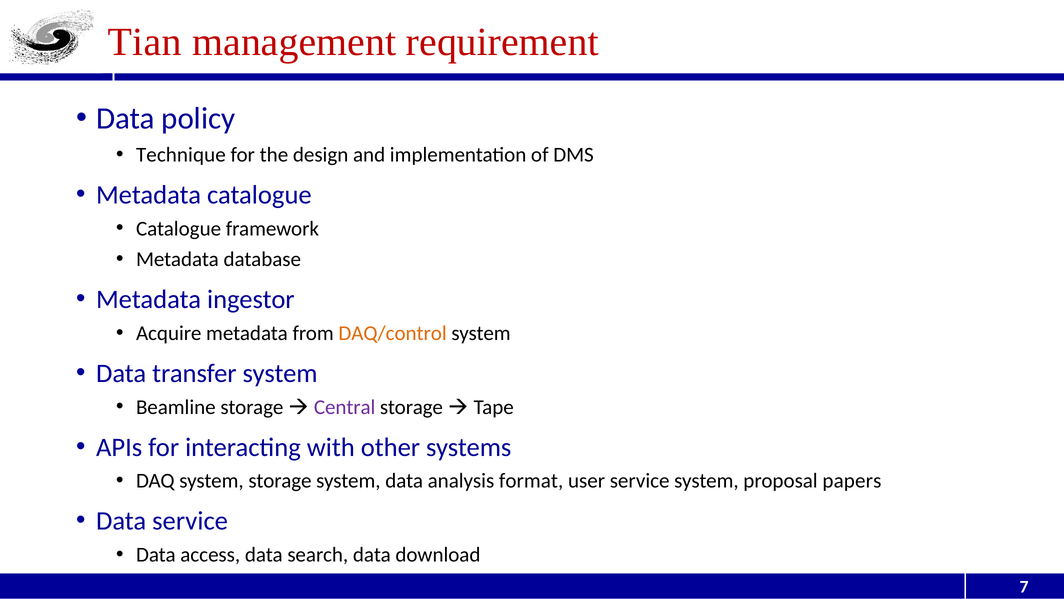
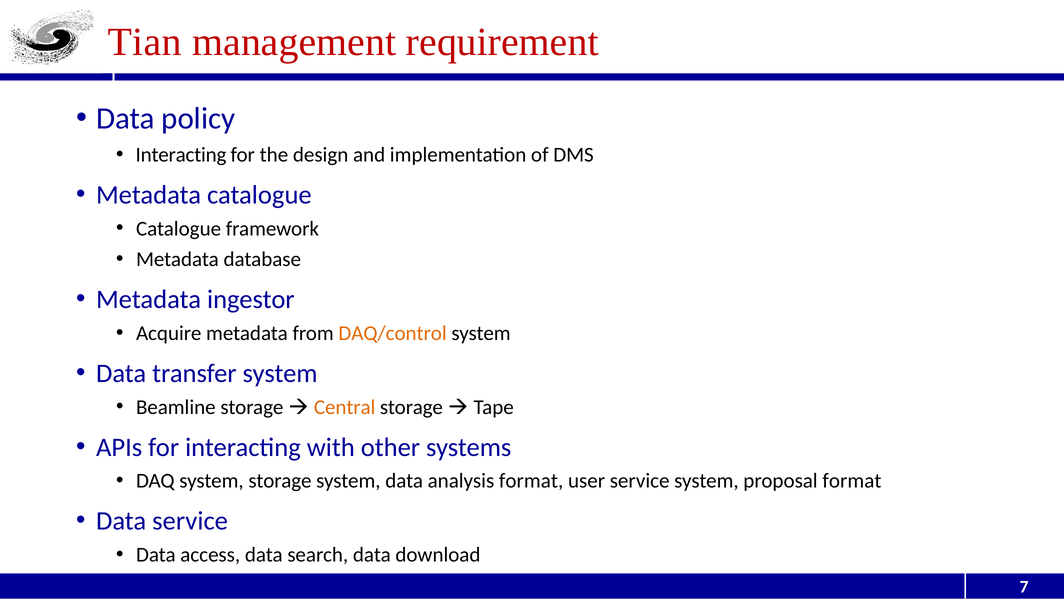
Technique at (181, 155): Technique -> Interacting
Central colour: purple -> orange
proposal papers: papers -> format
